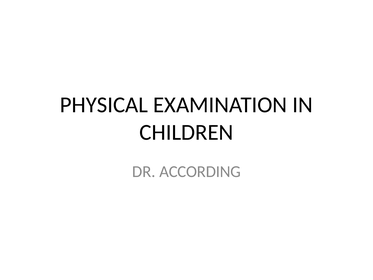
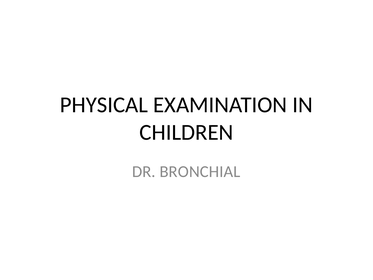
ACCORDING: ACCORDING -> BRONCHIAL
